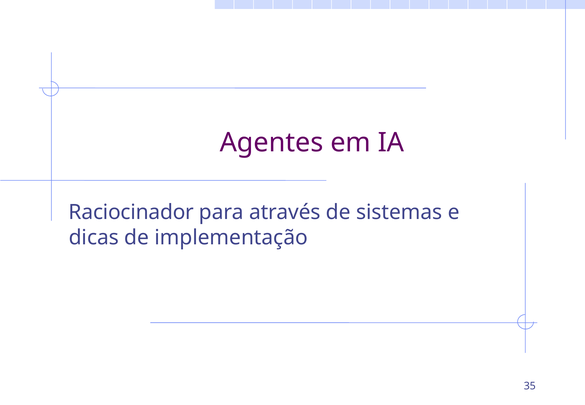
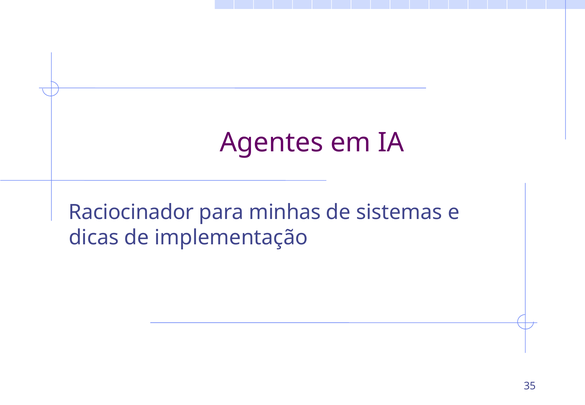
através: através -> minhas
